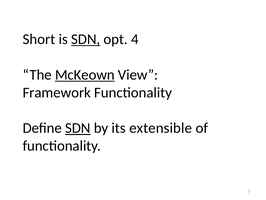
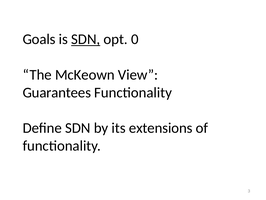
Short: Short -> Goals
4: 4 -> 0
McKeown underline: present -> none
Framework: Framework -> Guarantees
SDN at (78, 128) underline: present -> none
extensible: extensible -> extensions
